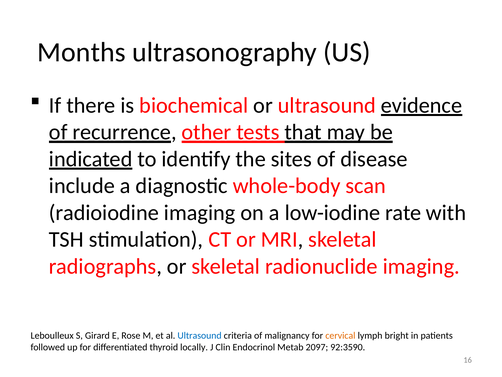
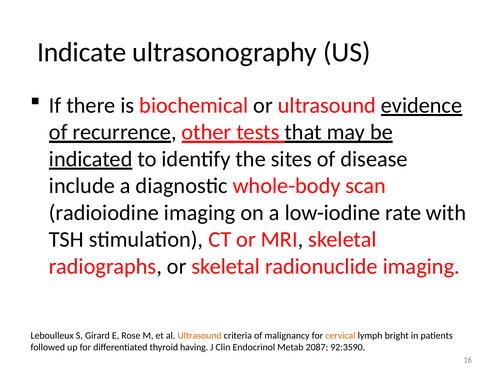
Months: Months -> Indicate
Ultrasound at (200, 335) colour: blue -> orange
locally: locally -> having
2097: 2097 -> 2087
